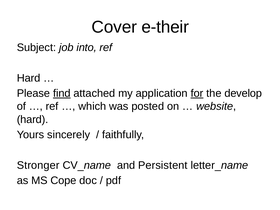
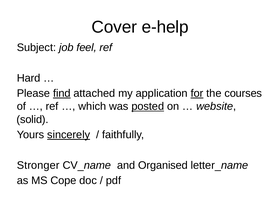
e-their: e-their -> e-help
into: into -> feel
develop: develop -> courses
posted underline: none -> present
hard at (33, 119): hard -> solid
sincerely underline: none -> present
Persistent: Persistent -> Organised
